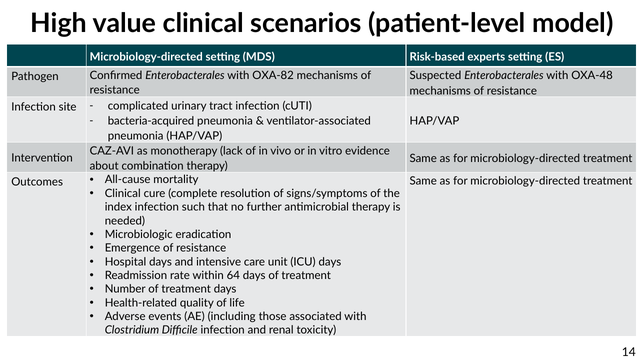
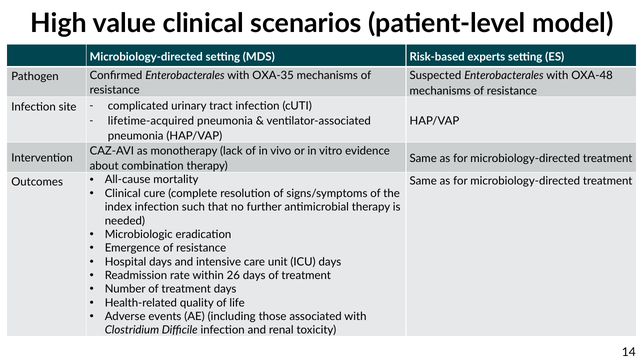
OXA-82: OXA-82 -> OXA-35
bacteria-acquired: bacteria-acquired -> lifetime-acquired
64: 64 -> 26
